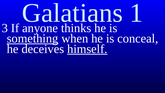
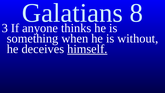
1: 1 -> 8
something underline: present -> none
conceal: conceal -> without
